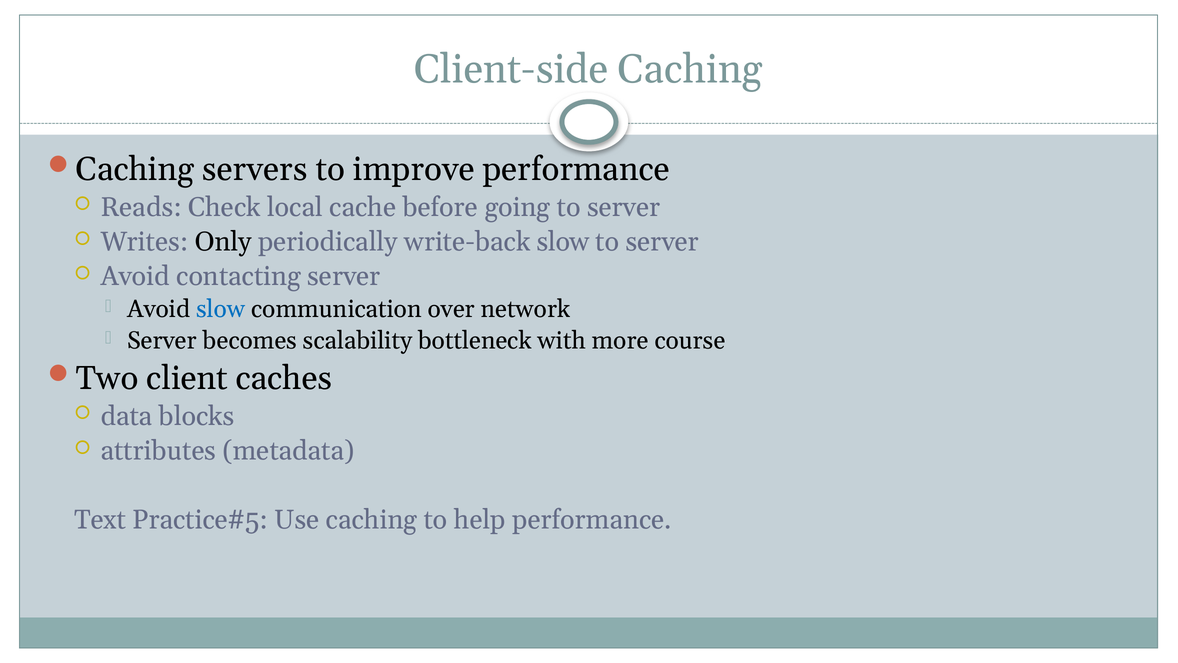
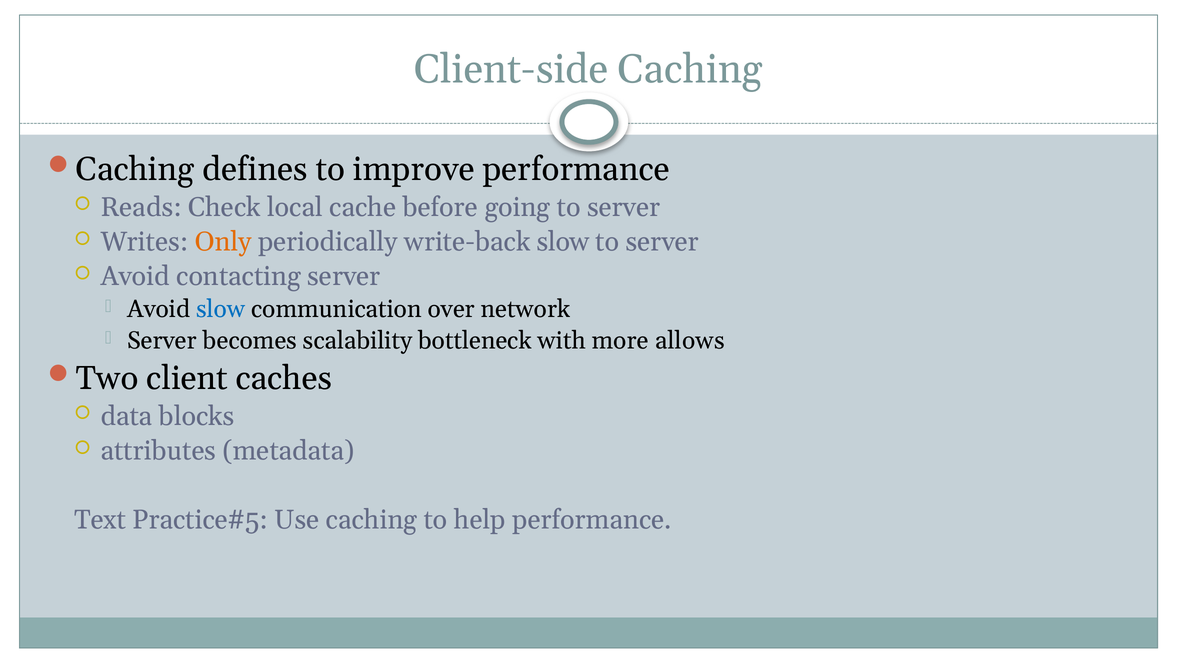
servers: servers -> defines
Only colour: black -> orange
course: course -> allows
